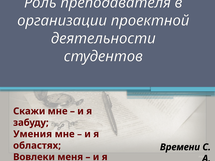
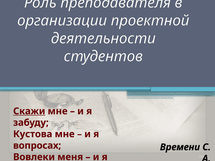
Скажи underline: none -> present
Умения: Умения -> Кустова
областях: областях -> вопросах
